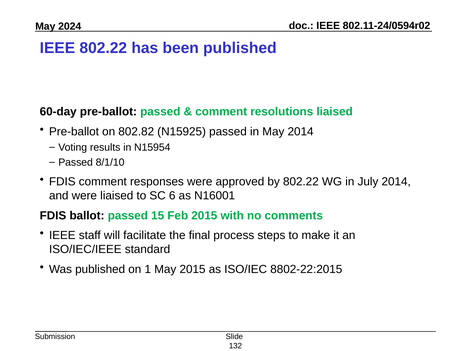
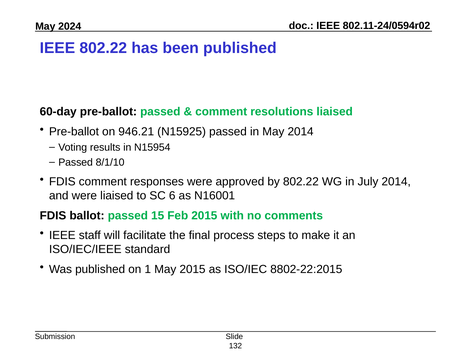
802.82: 802.82 -> 946.21
